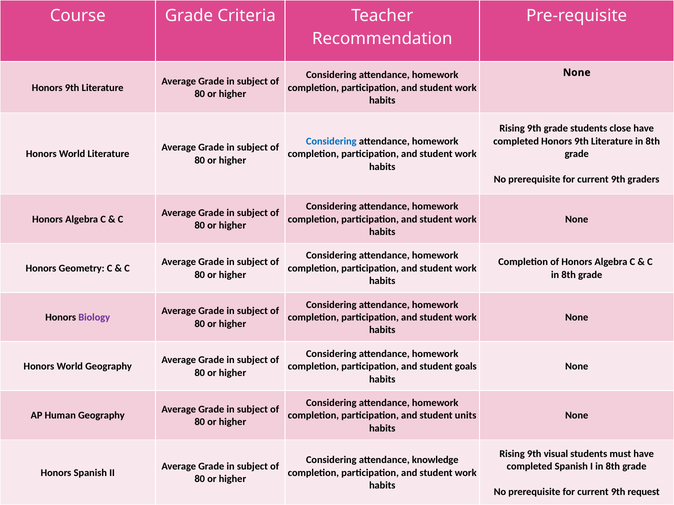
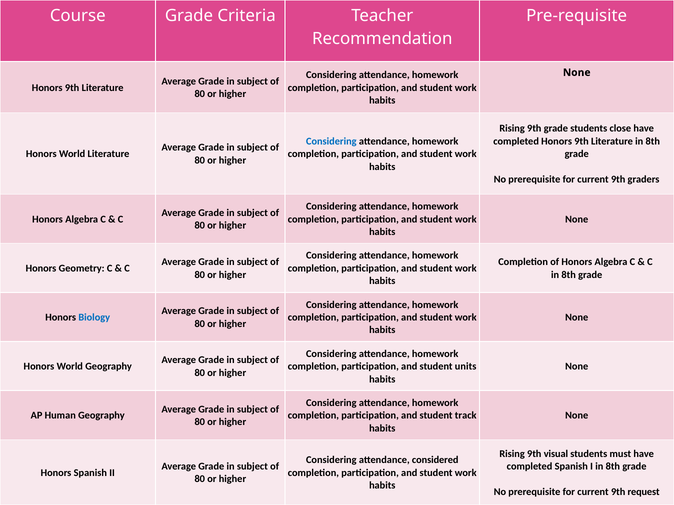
Biology colour: purple -> blue
goals: goals -> units
units: units -> track
knowledge: knowledge -> considered
